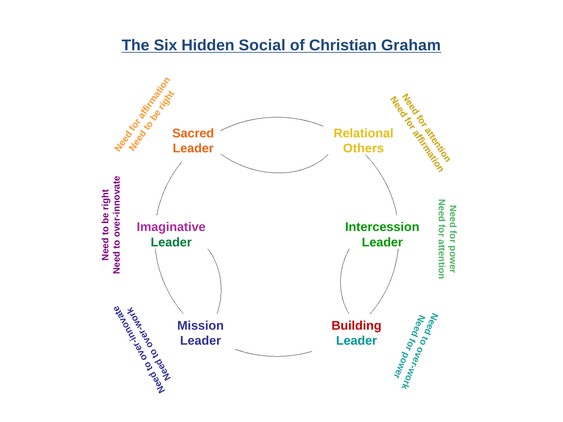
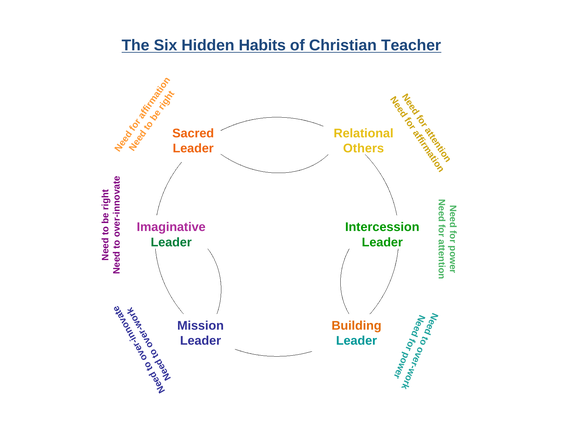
Social: Social -> Habits
Graham: Graham -> Teacher
Building colour: red -> orange
